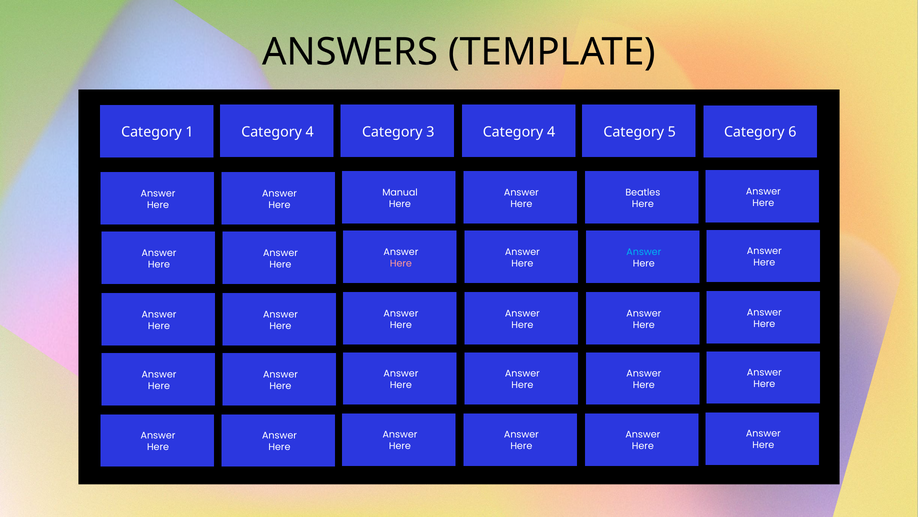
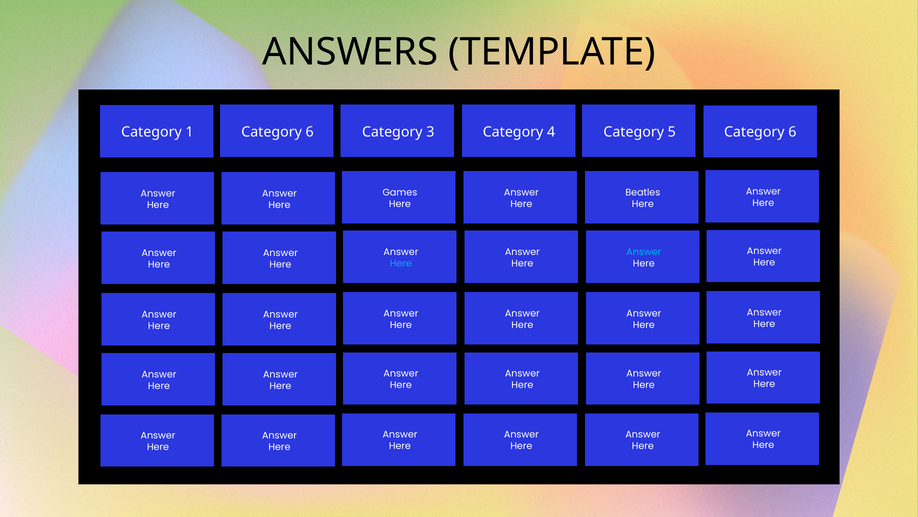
1 Category 4: 4 -> 6
Manual: Manual -> Games
Here at (401, 263) colour: pink -> light blue
